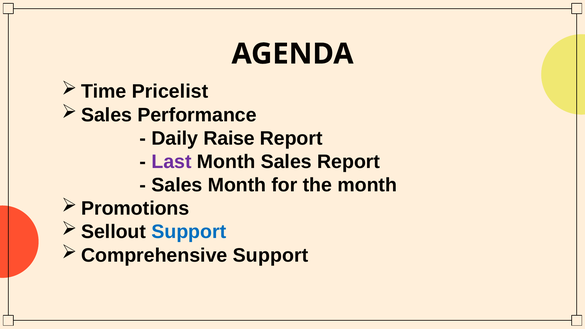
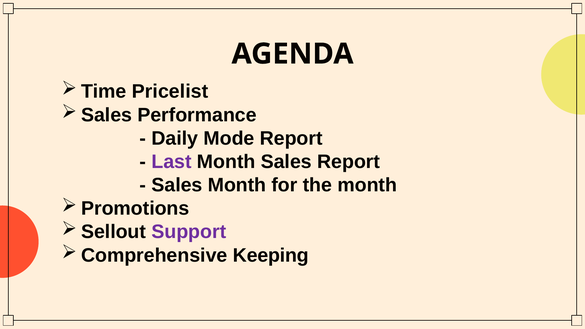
Raise: Raise -> Mode
Support at (189, 232) colour: blue -> purple
Support at (271, 255): Support -> Keeping
